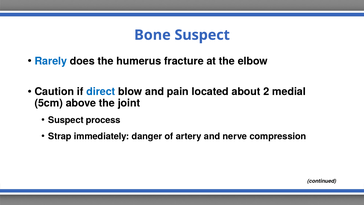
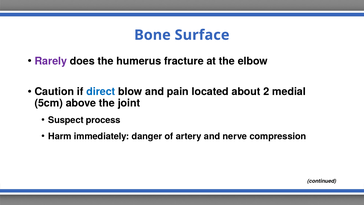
Bone Suspect: Suspect -> Surface
Rarely colour: blue -> purple
Strap: Strap -> Harm
